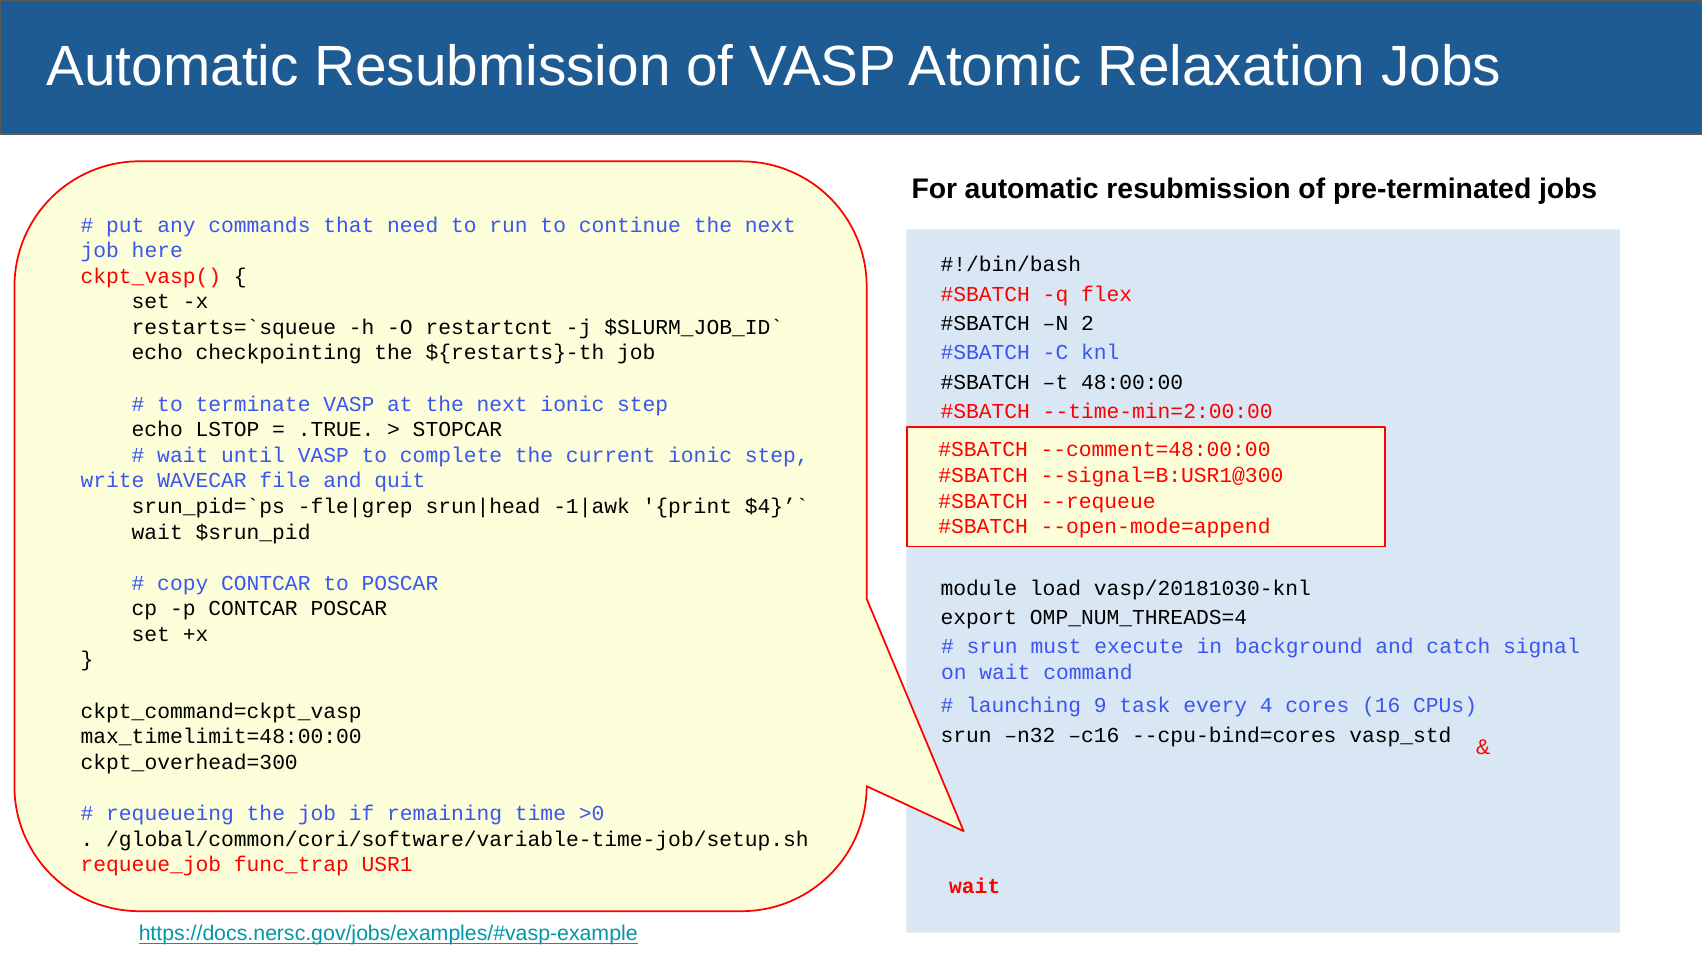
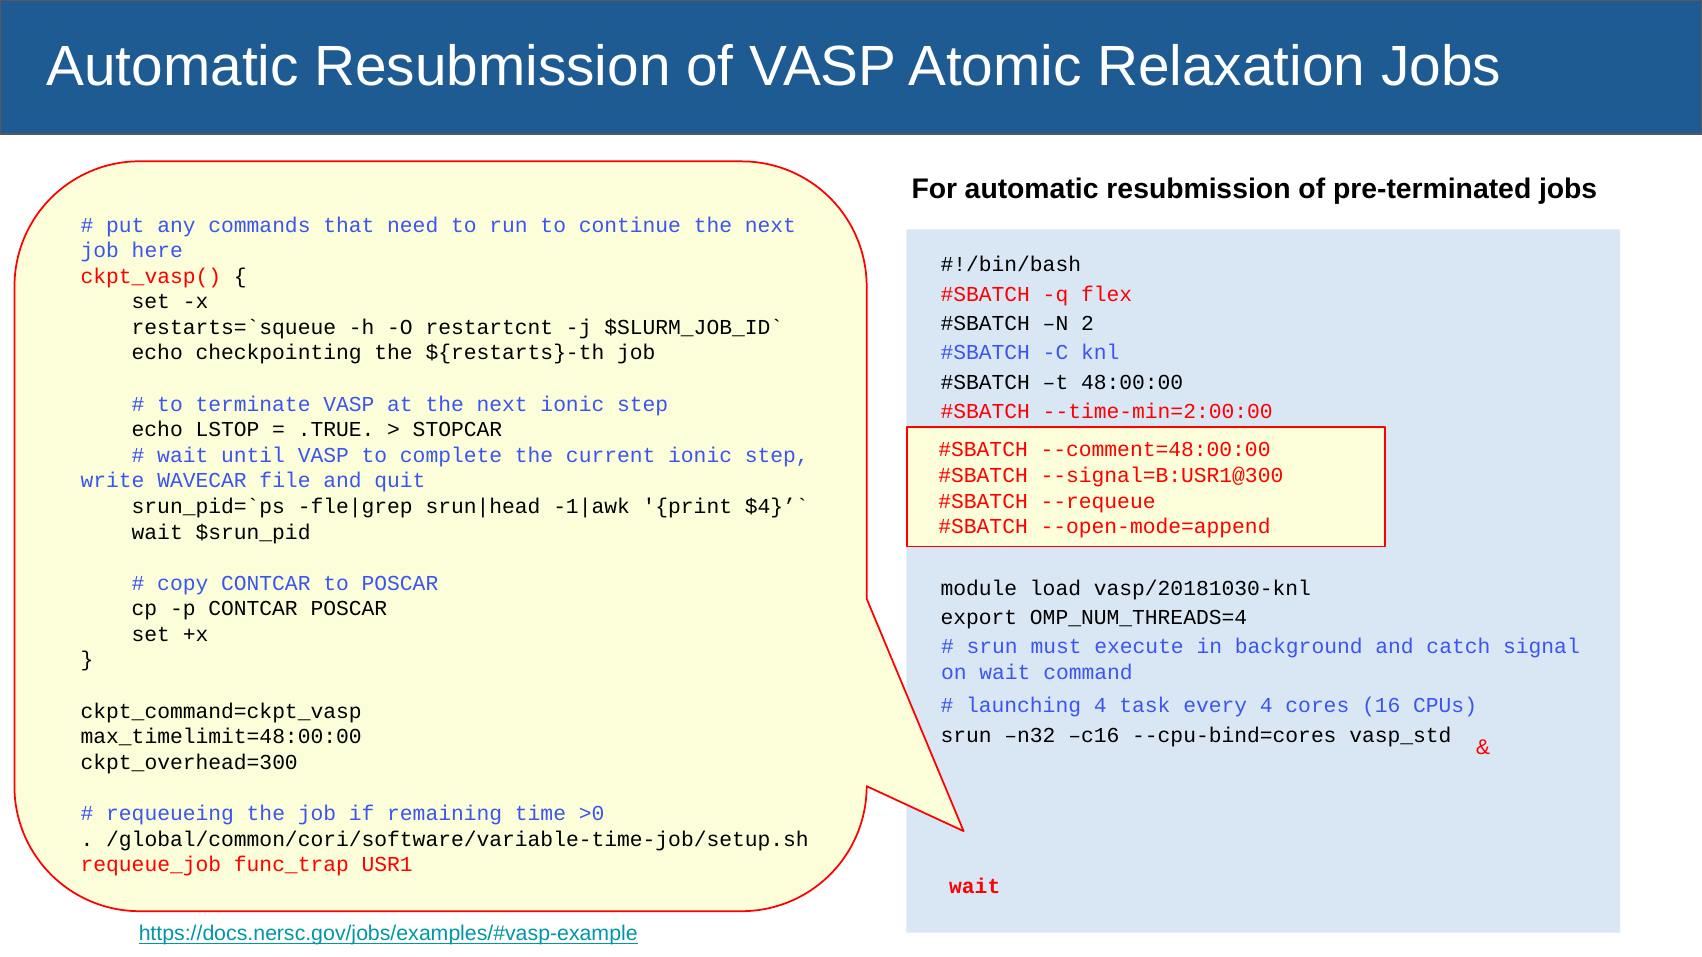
launching 9: 9 -> 4
